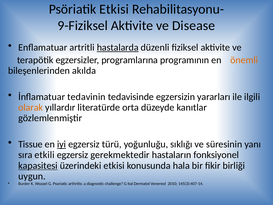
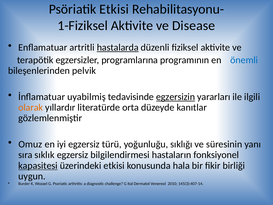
9-Fiziksel: 9-Fiziksel -> 1-Fiziksel
önemli colour: orange -> blue
akılda: akılda -> pelvik
tedavinin: tedavinin -> uyabilmiş
egzersizin underline: none -> present
Tissue: Tissue -> Omuz
iyi underline: present -> none
etkili: etkili -> sıklık
gerekmektedir: gerekmektedir -> bilgilendirmesi
